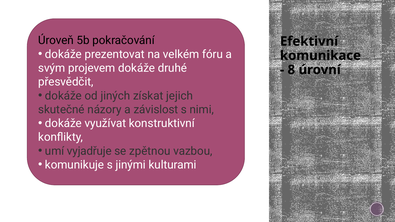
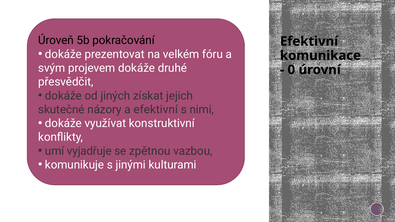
8: 8 -> 0
a závislost: závislost -> efektivní
